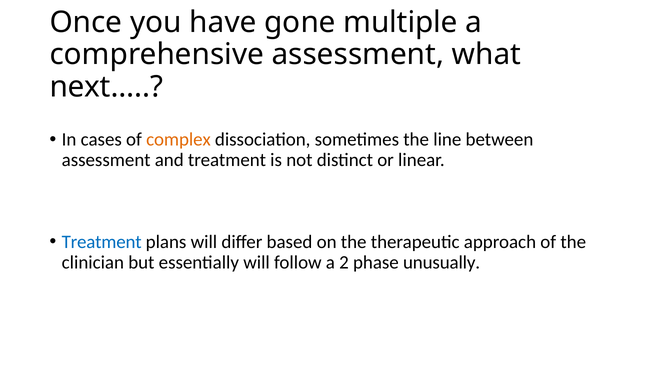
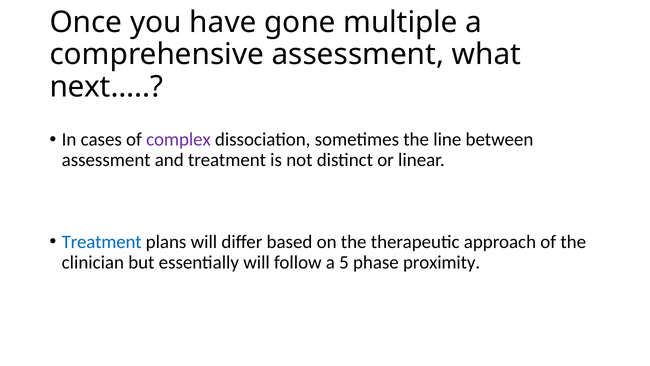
complex colour: orange -> purple
2: 2 -> 5
unusually: unusually -> proximity
